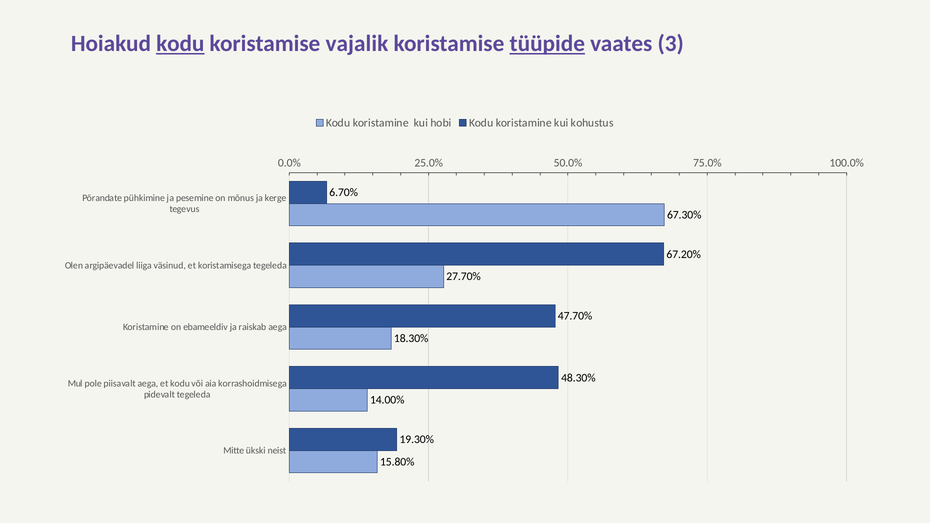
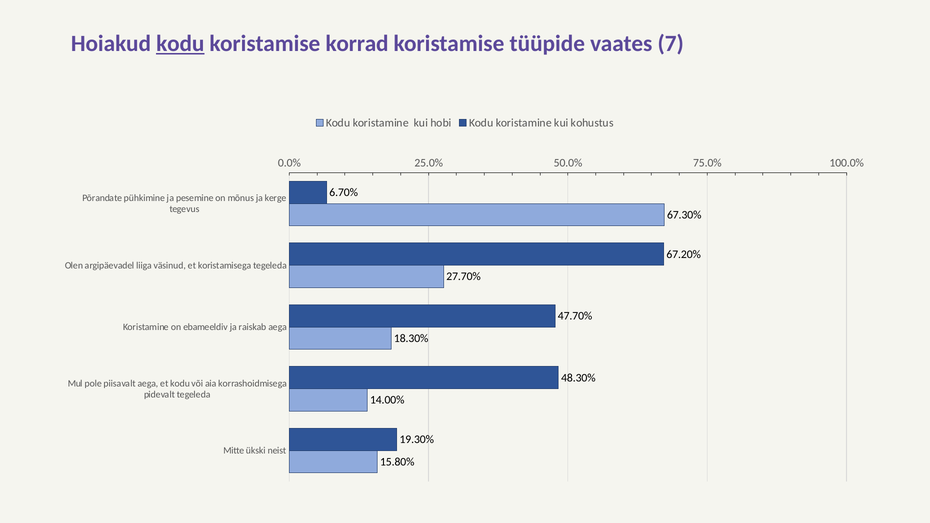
vajalik: vajalik -> korrad
tüüpide underline: present -> none
3: 3 -> 7
